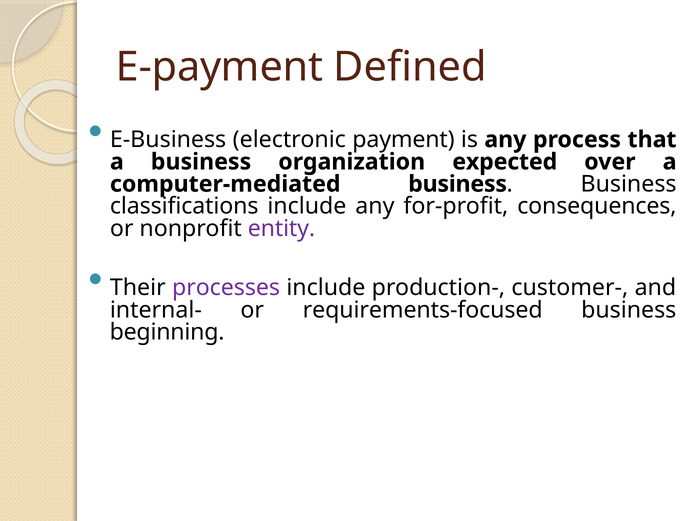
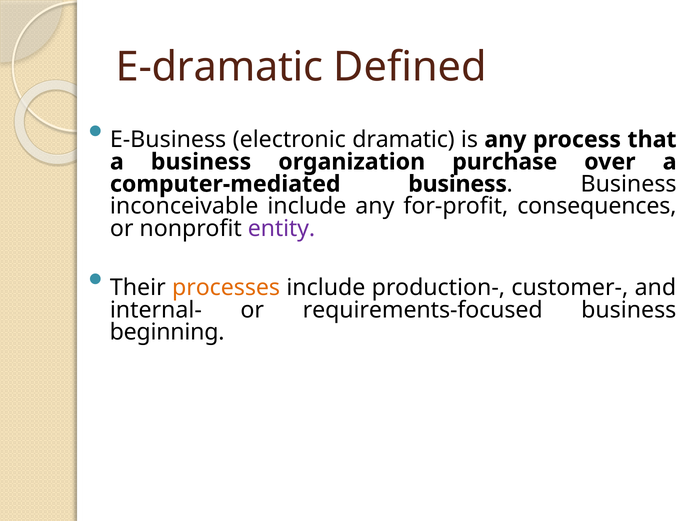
E-payment: E-payment -> E-dramatic
payment: payment -> dramatic
expected: expected -> purchase
classifications: classifications -> inconceivable
processes colour: purple -> orange
